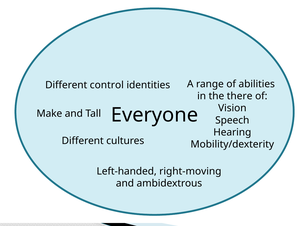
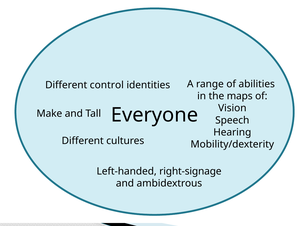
there: there -> maps
right-moving: right-moving -> right-signage
